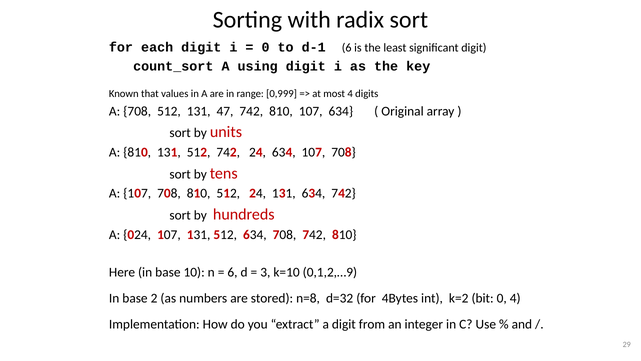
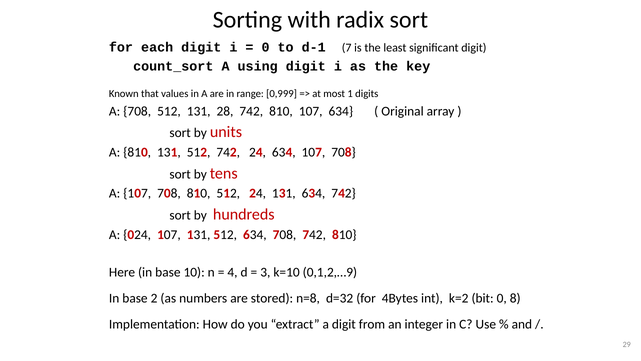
d-1 6: 6 -> 7
most 4: 4 -> 1
47: 47 -> 28
6 at (233, 272): 6 -> 4
0 4: 4 -> 8
